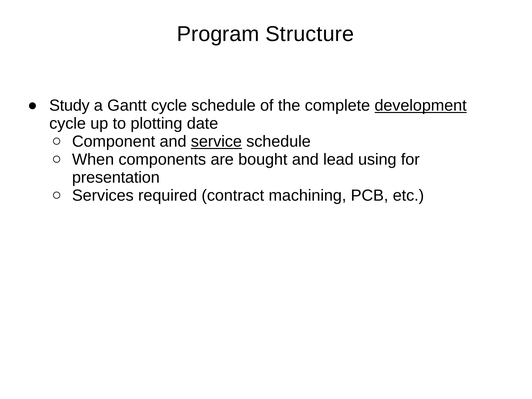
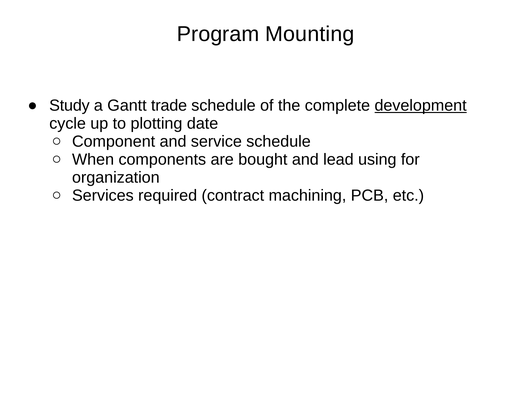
Structure: Structure -> Mounting
Gantt cycle: cycle -> trade
service underline: present -> none
presentation: presentation -> organization
